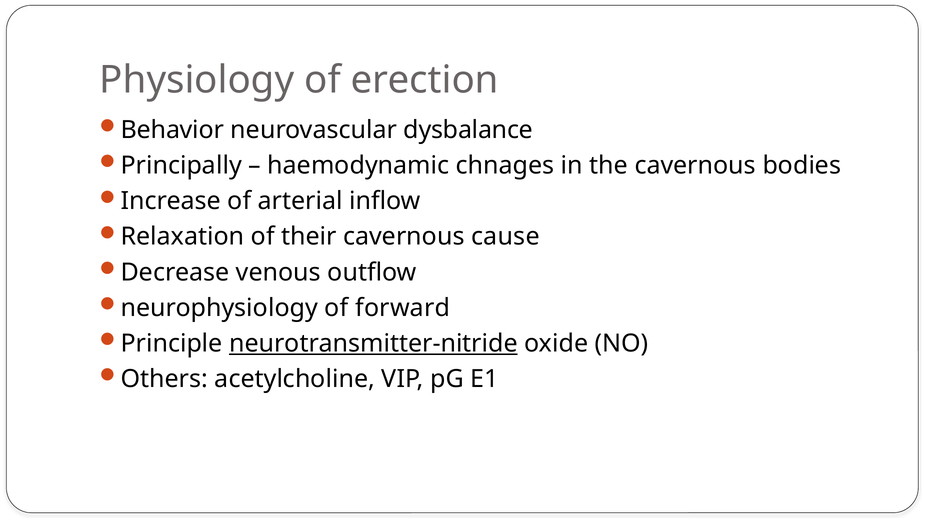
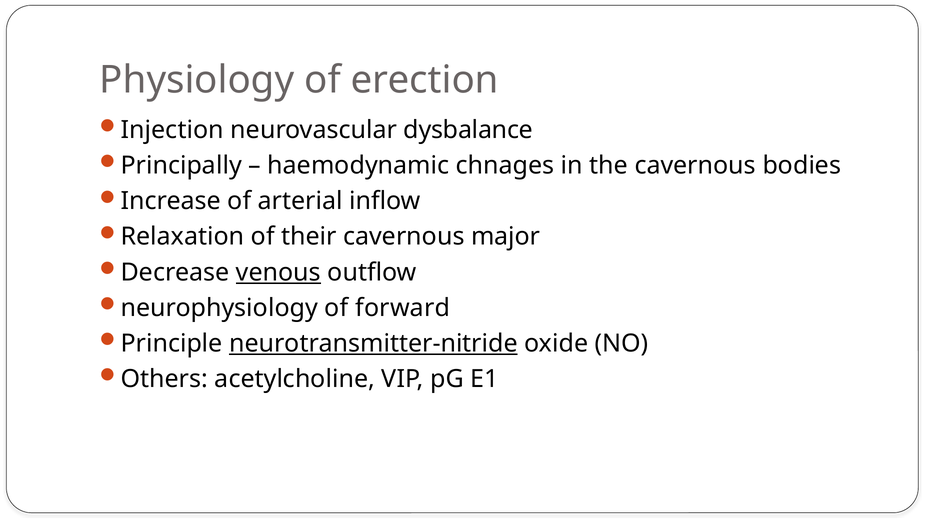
Behavior: Behavior -> Injection
cause: cause -> major
venous underline: none -> present
